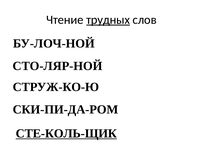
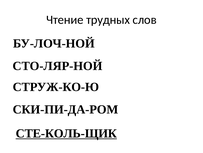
трудных underline: present -> none
